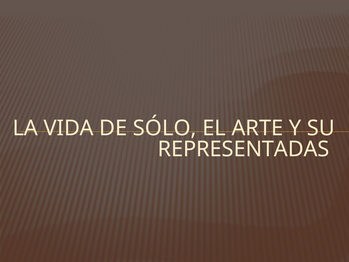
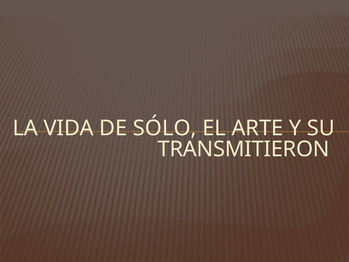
REPRESENTADAS: REPRESENTADAS -> TRANSMITIERON
